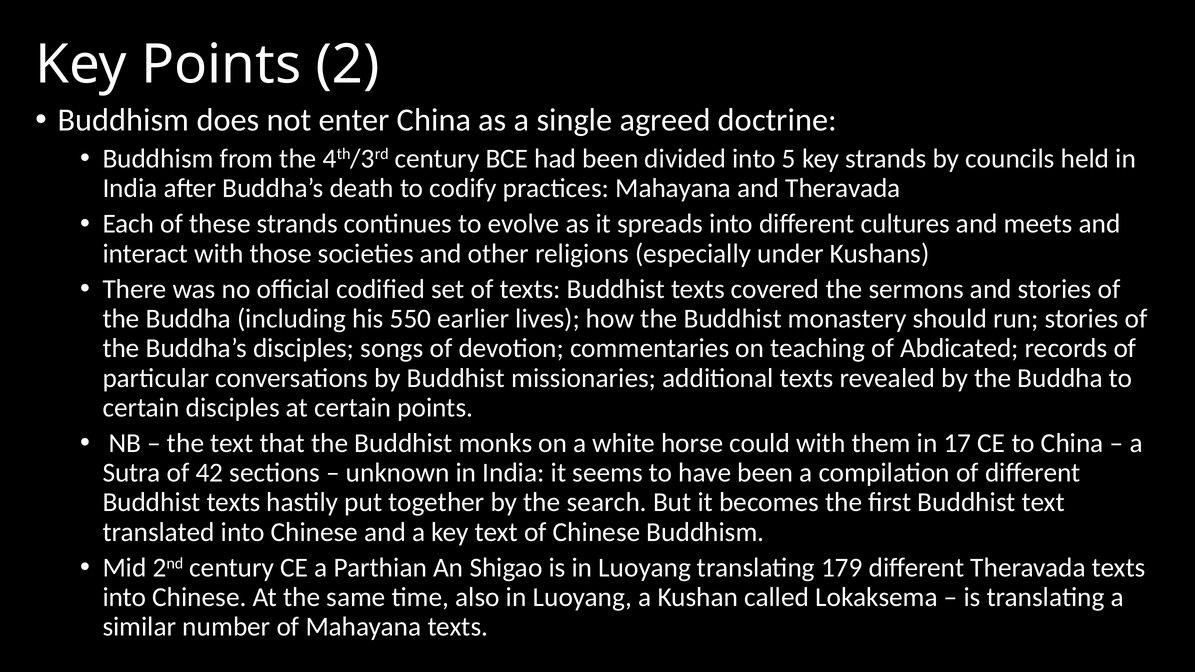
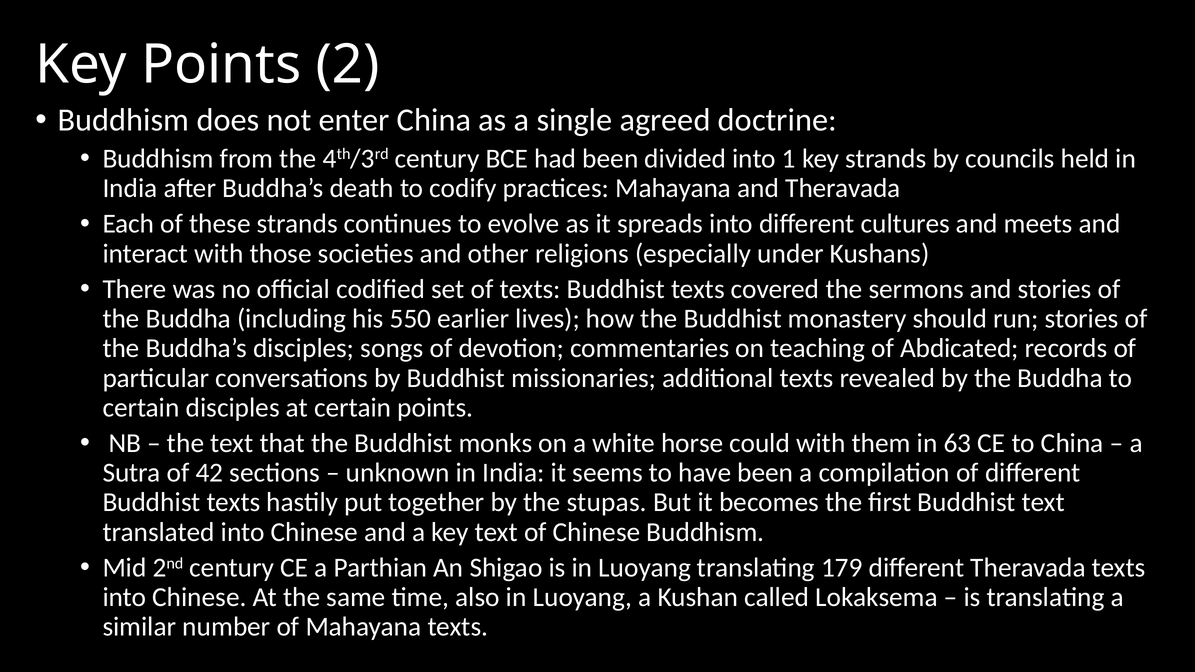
5: 5 -> 1
17: 17 -> 63
search: search -> stupas
